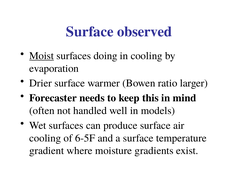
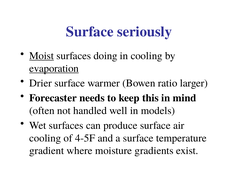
observed: observed -> seriously
evaporation underline: none -> present
6-5F: 6-5F -> 4-5F
